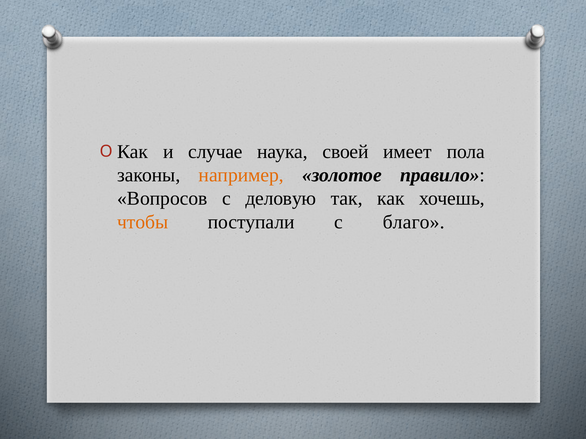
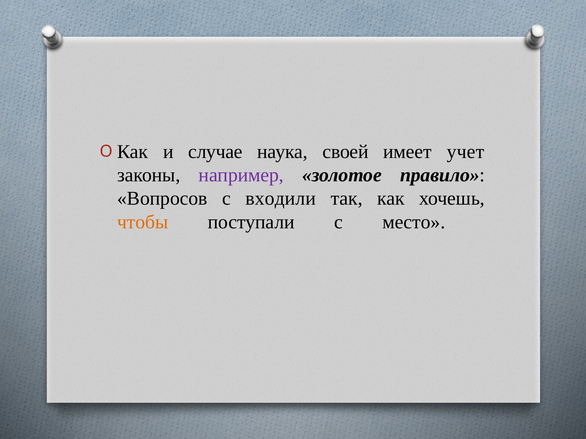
пола: пола -> учет
например colour: orange -> purple
деловую: деловую -> входили
благо: благо -> место
